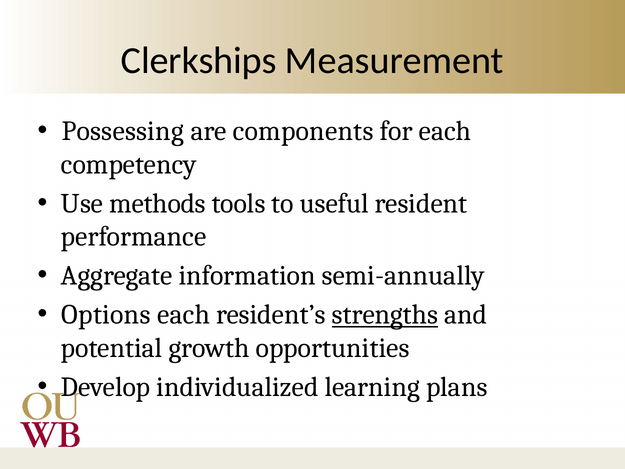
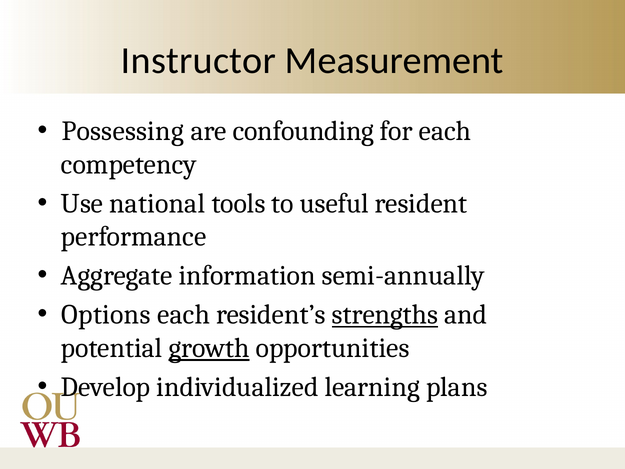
Clerkships: Clerkships -> Instructor
components: components -> confounding
methods: methods -> national
growth underline: none -> present
